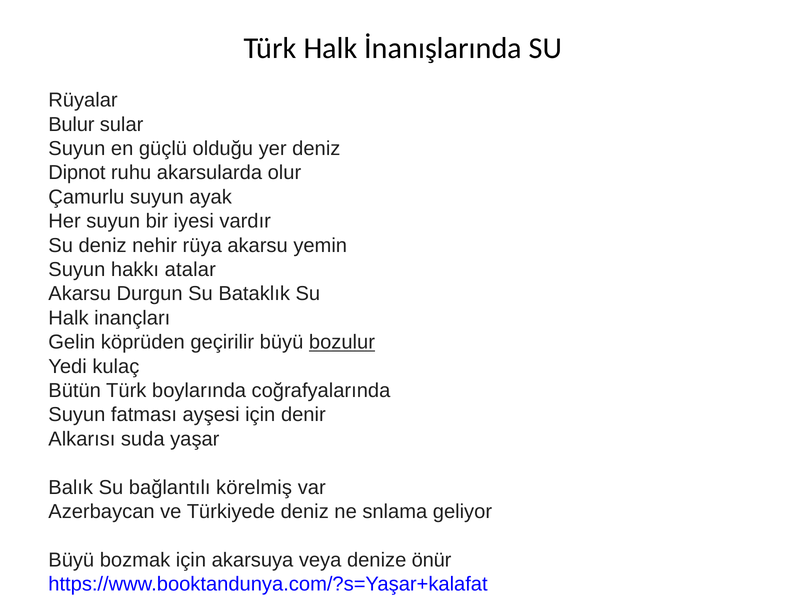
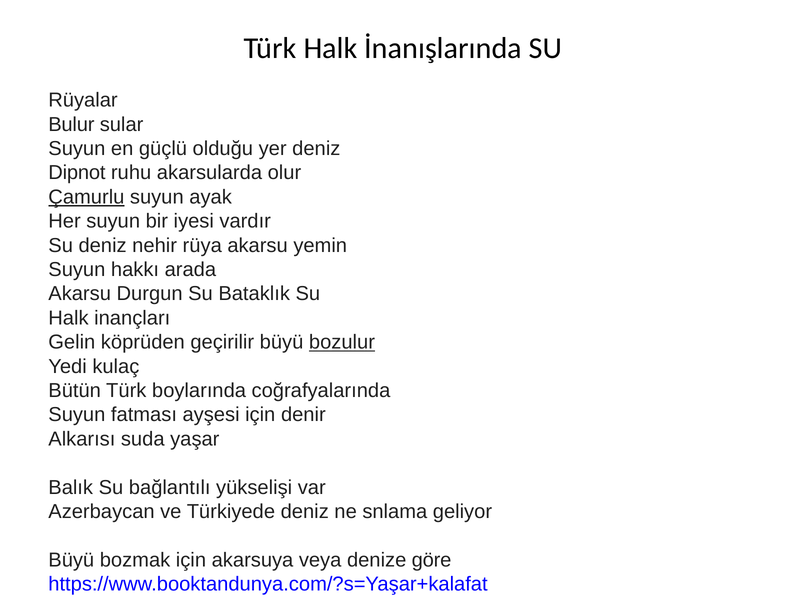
Çamurlu underline: none -> present
atalar: atalar -> arada
körelmiş: körelmiş -> yükselişi
önür: önür -> göre
